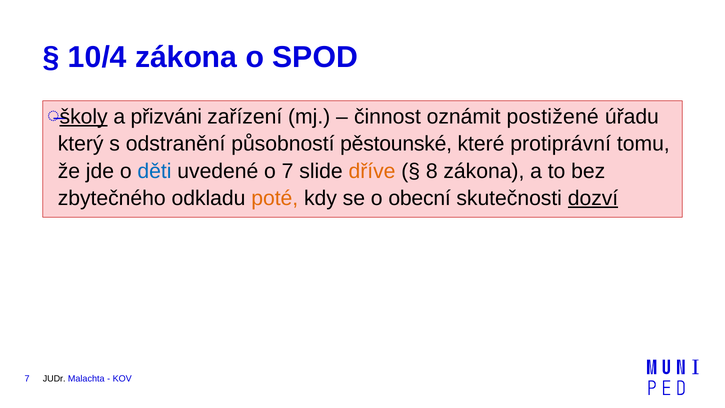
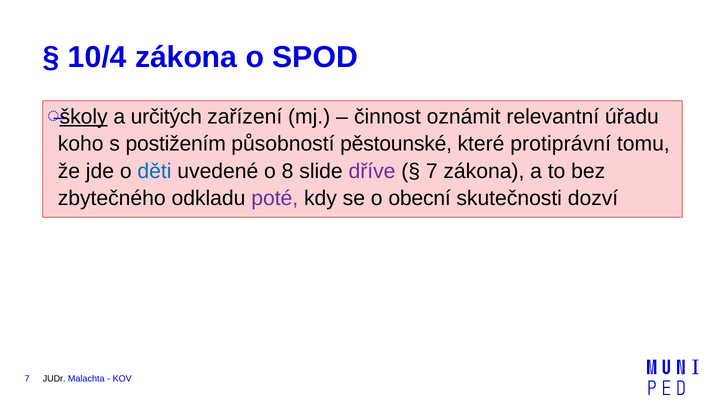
přizváni: přizváni -> určitých
postižené: postižené -> relevantní
který: který -> koho
odstranění: odstranění -> postižením
o 7: 7 -> 8
dříve colour: orange -> purple
8 at (432, 171): 8 -> 7
poté colour: orange -> purple
dozví underline: present -> none
